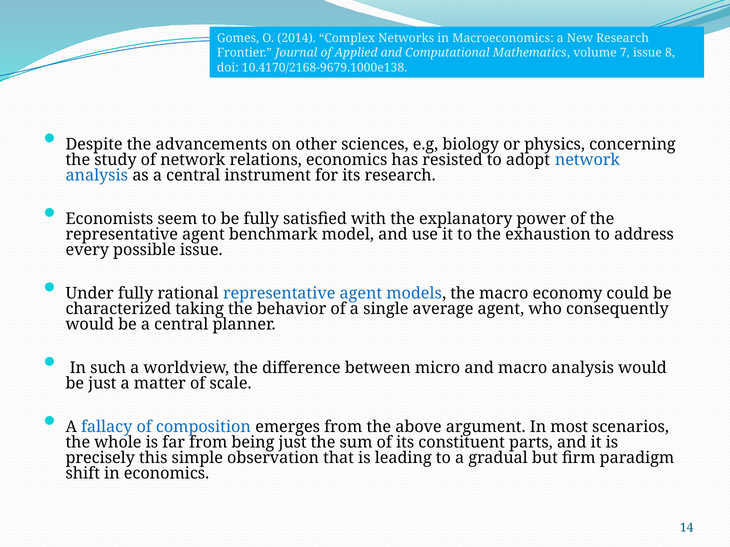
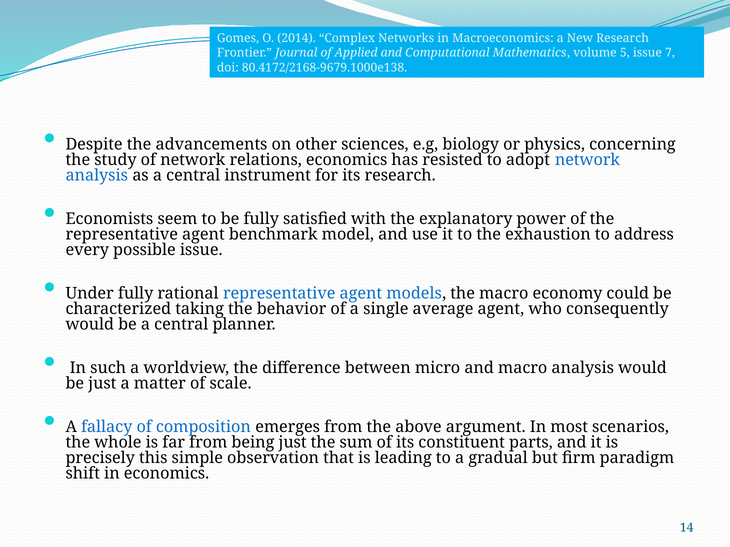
7: 7 -> 5
8: 8 -> 7
10.4170/2168-9679.1000e138: 10.4170/2168-9679.1000e138 -> 80.4172/2168-9679.1000e138
